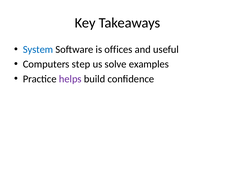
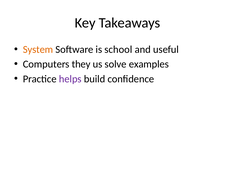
System colour: blue -> orange
offices: offices -> school
step: step -> they
